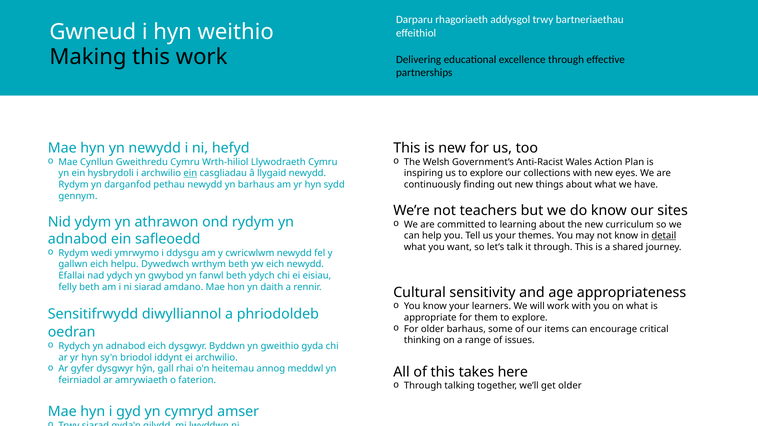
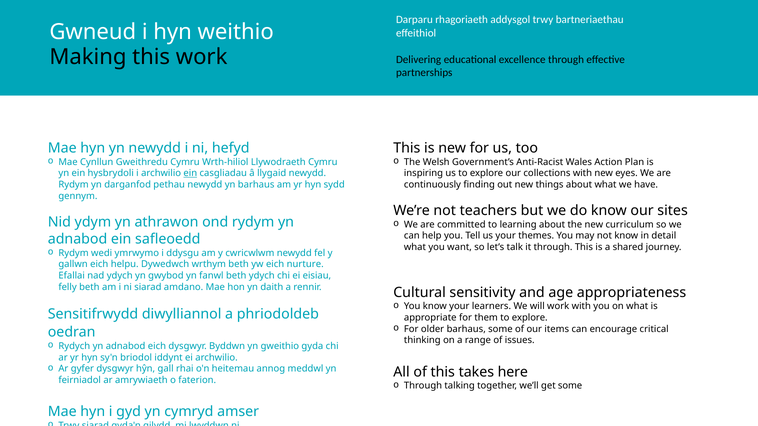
detail underline: present -> none
eich newydd: newydd -> nurture
get older: older -> some
